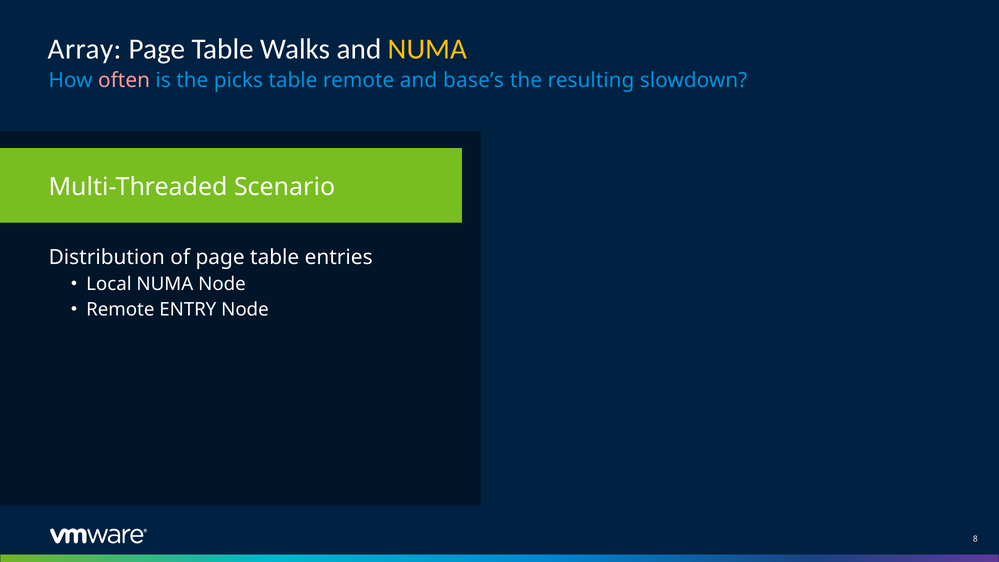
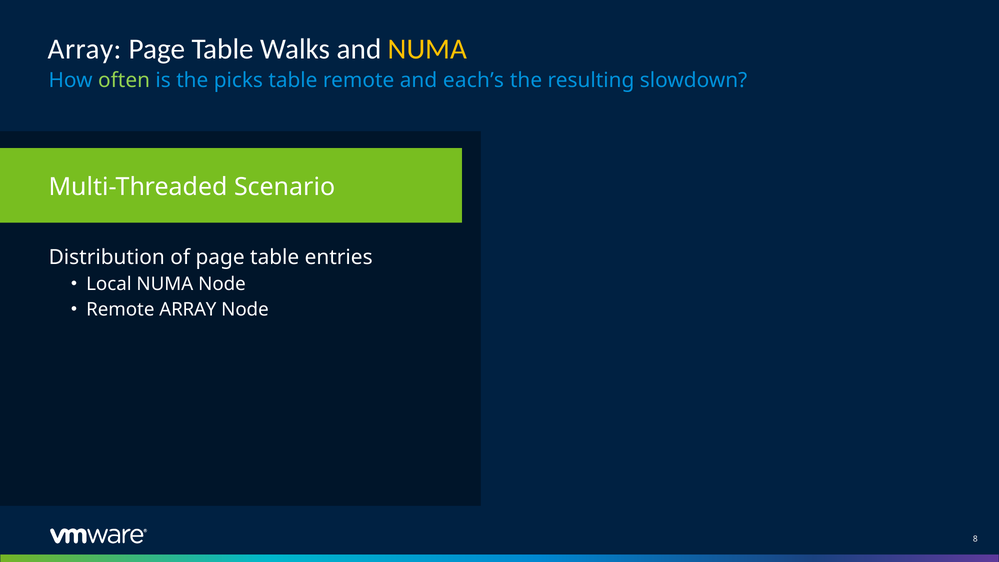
often colour: pink -> light green
base’s: base’s -> each’s
Remote ENTRY: ENTRY -> ARRAY
